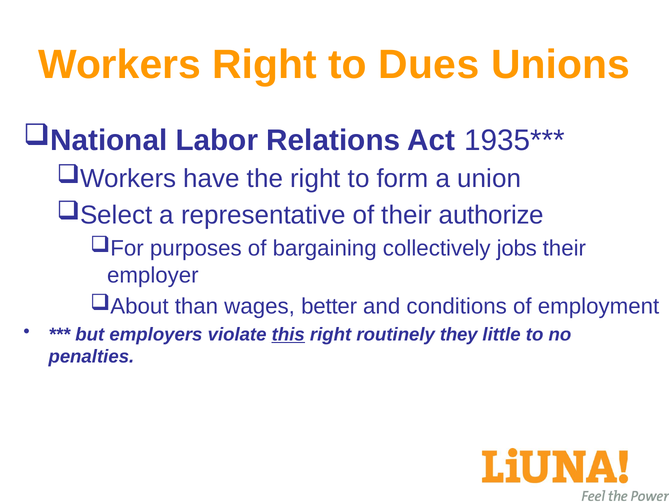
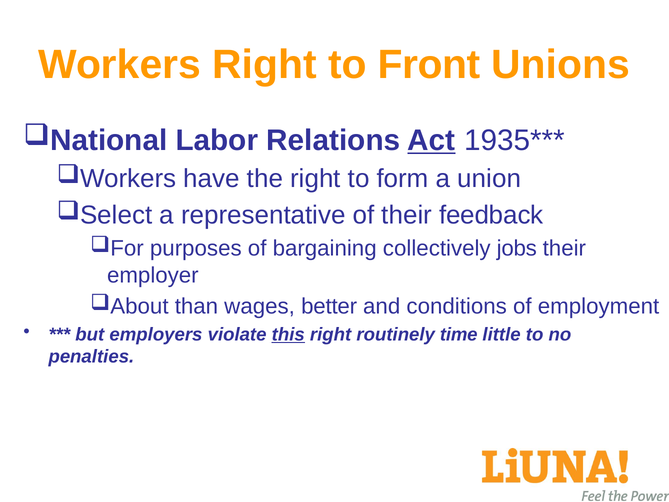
Dues: Dues -> Front
Act underline: none -> present
authorize: authorize -> feedback
they: they -> time
